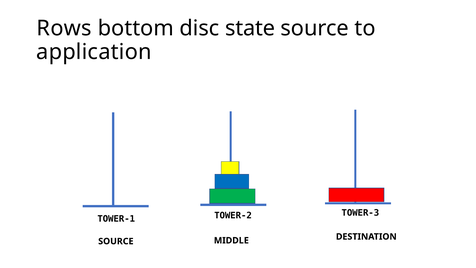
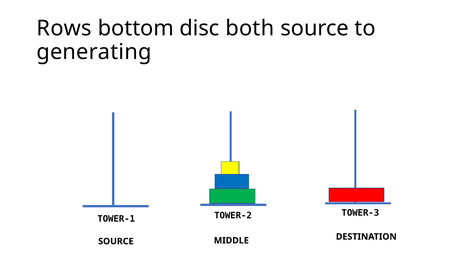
state: state -> both
application: application -> generating
